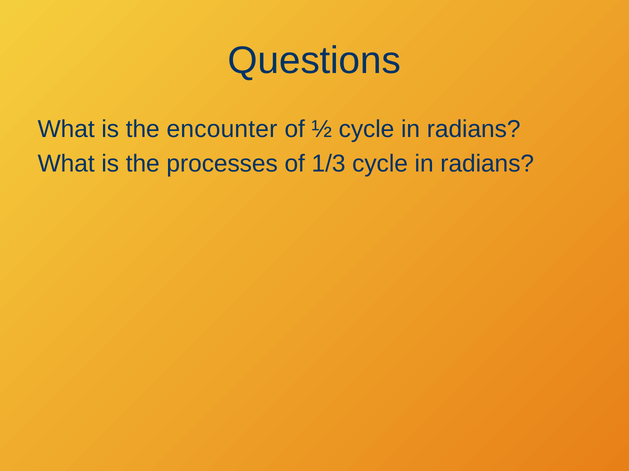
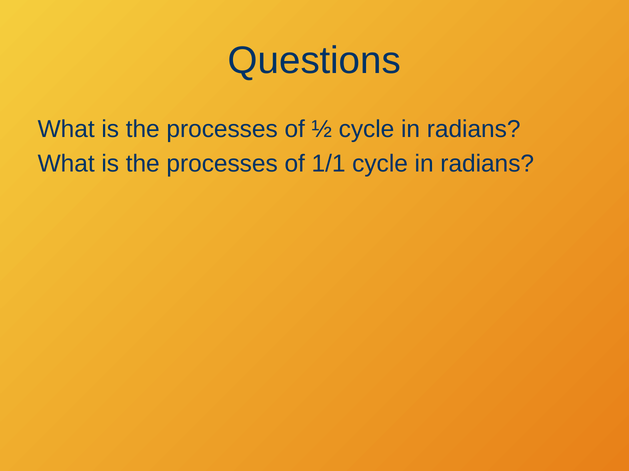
encounter at (222, 130): encounter -> processes
1/3: 1/3 -> 1/1
